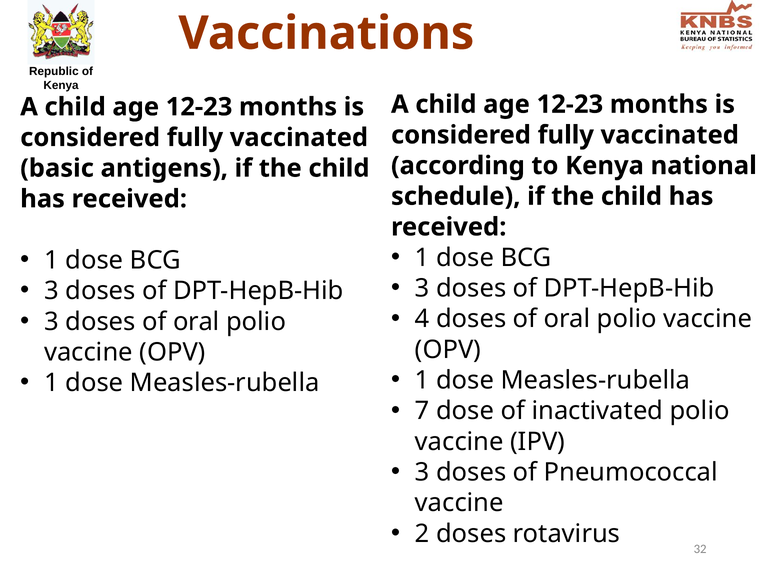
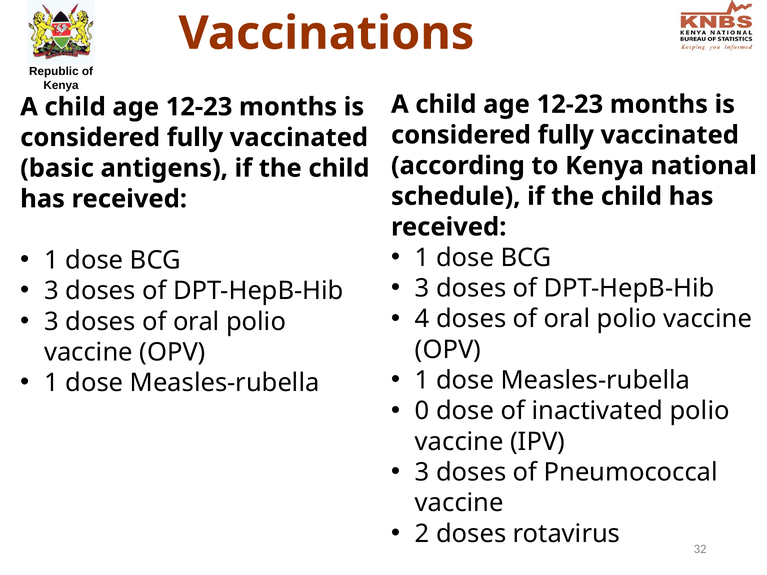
7: 7 -> 0
